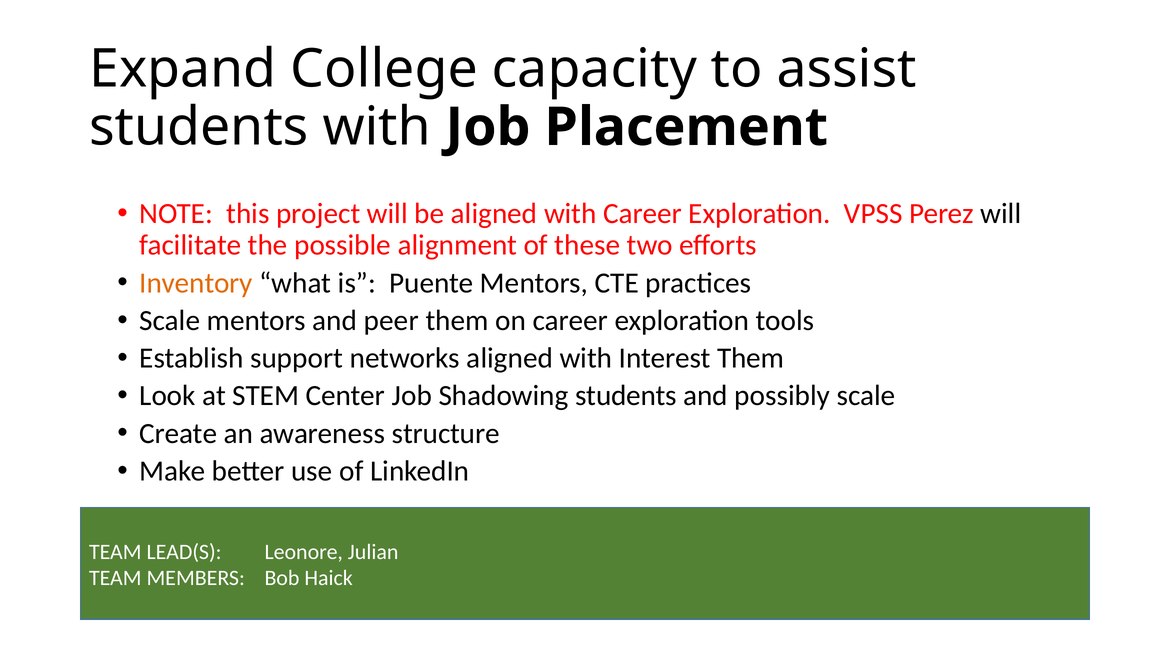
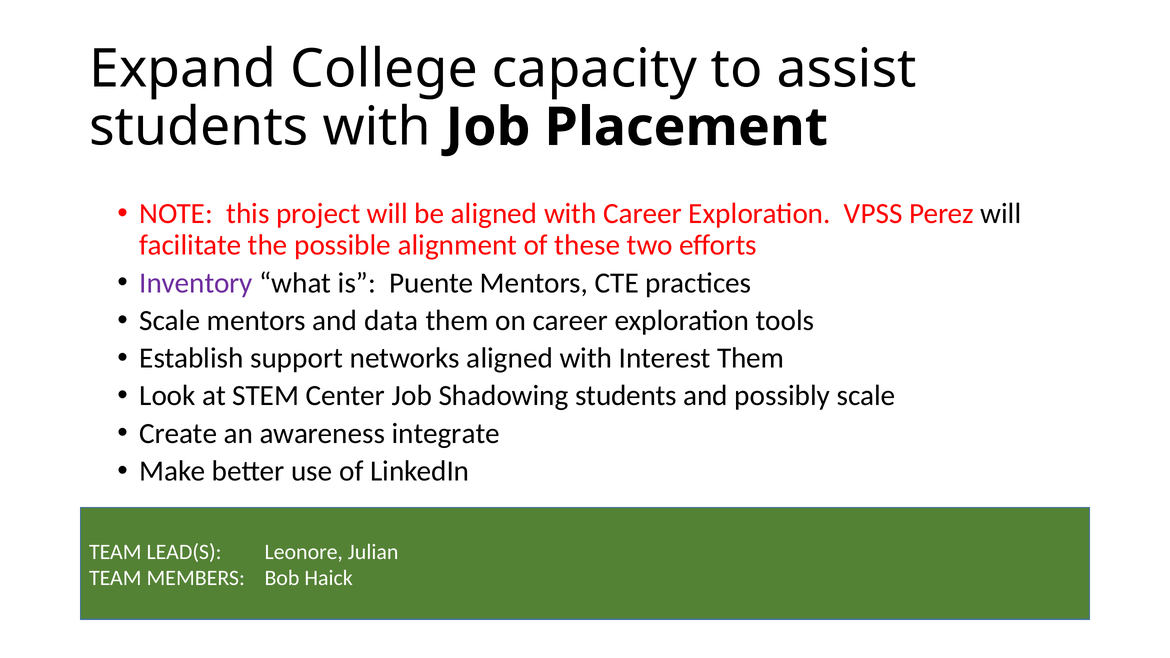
Inventory colour: orange -> purple
peer: peer -> data
structure: structure -> integrate
